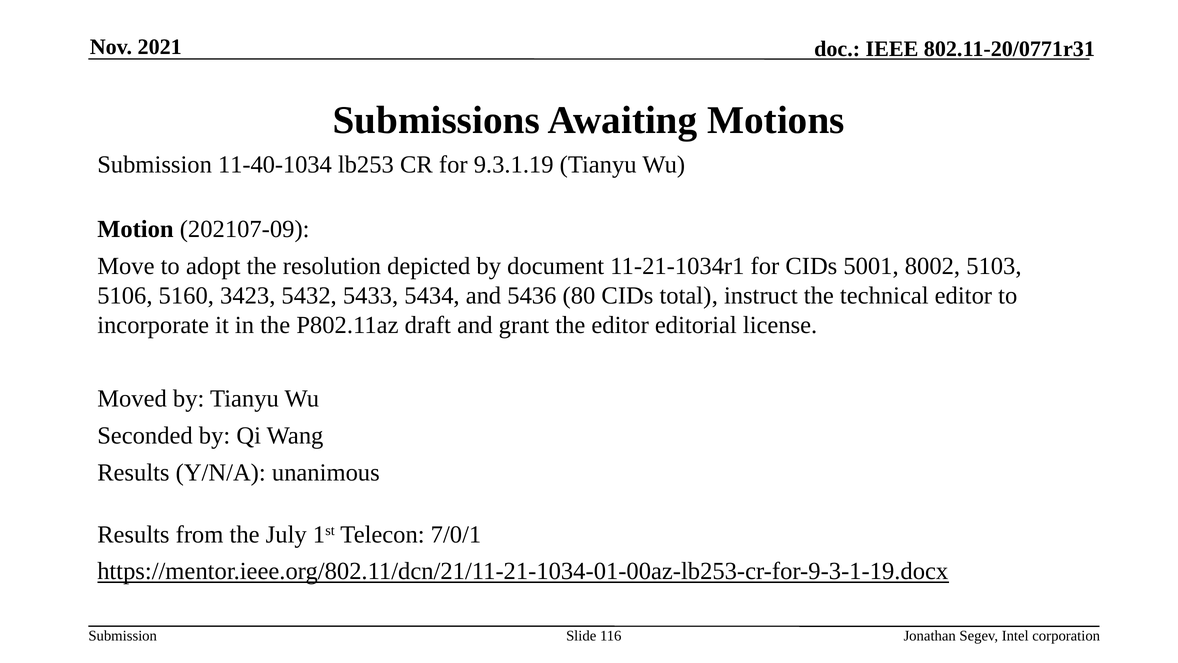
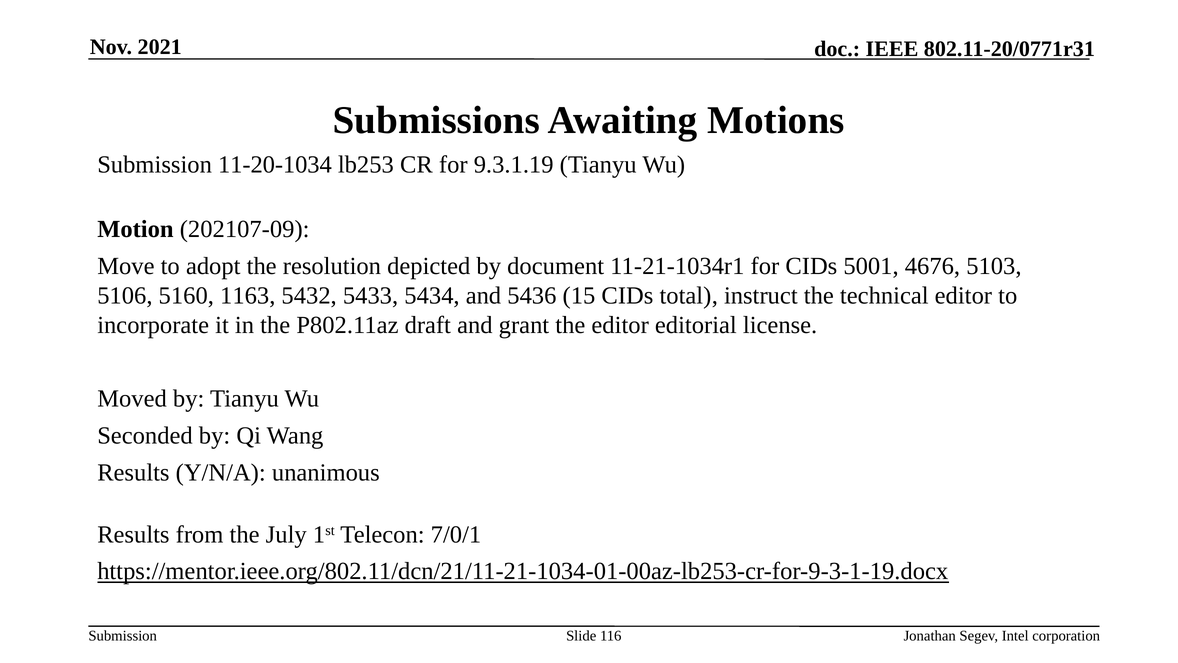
11-40-1034: 11-40-1034 -> 11-20-1034
8002: 8002 -> 4676
3423: 3423 -> 1163
80: 80 -> 15
